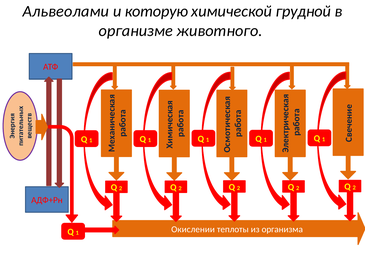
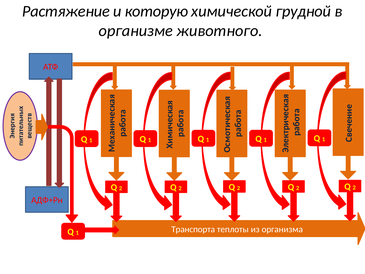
Альвеолами: Альвеолами -> Растяжение
Окислении: Окислении -> Транспорта
